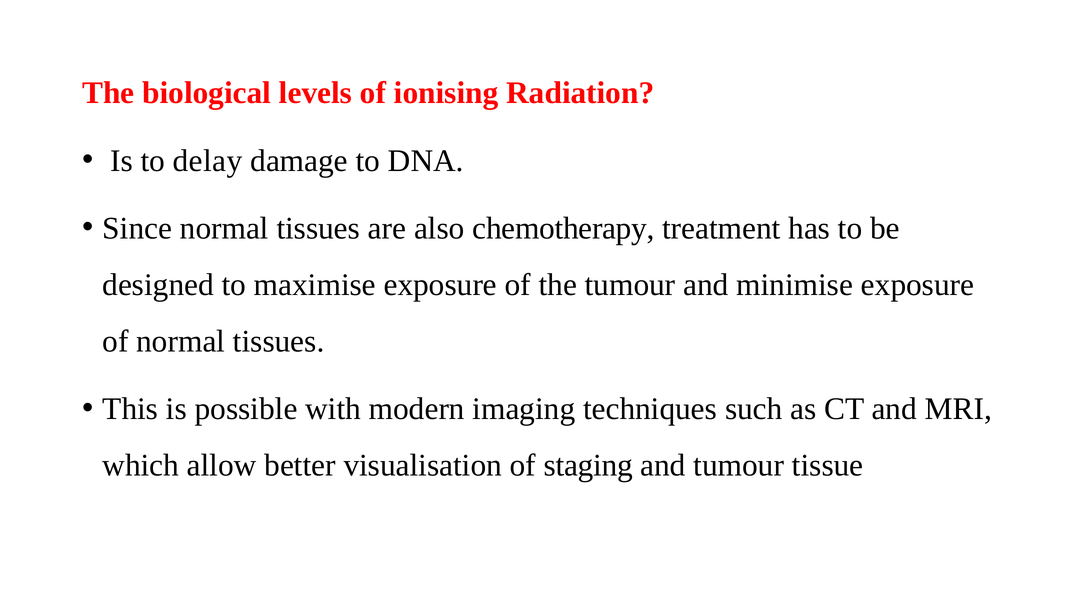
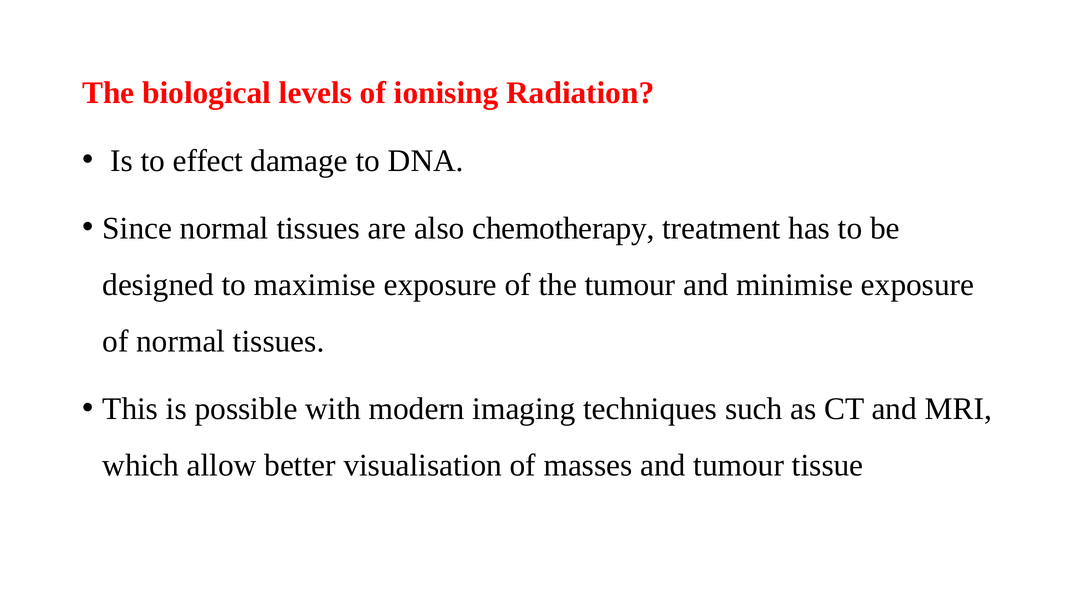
delay: delay -> effect
staging: staging -> masses
